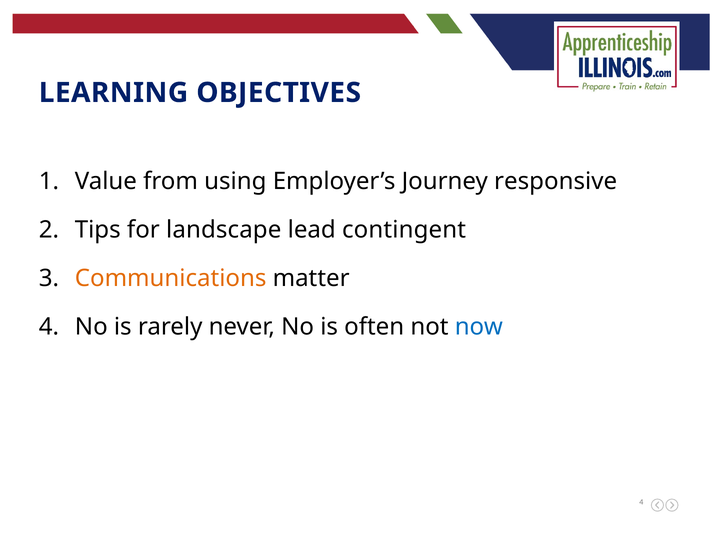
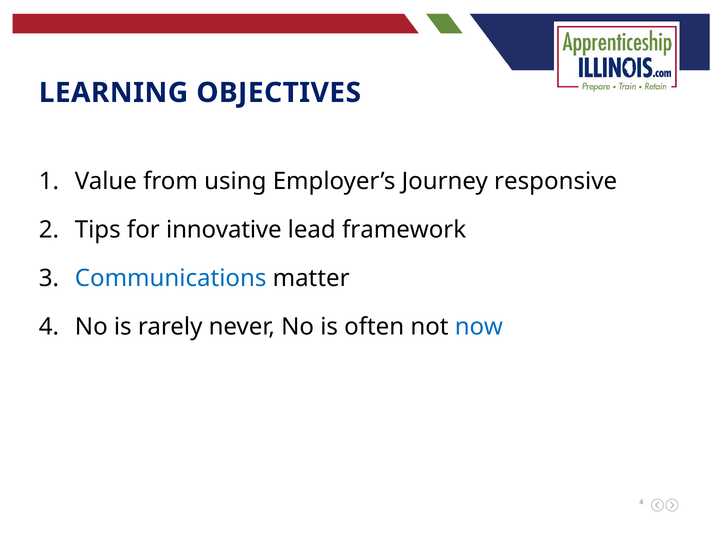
landscape: landscape -> innovative
contingent: contingent -> framework
Communications colour: orange -> blue
